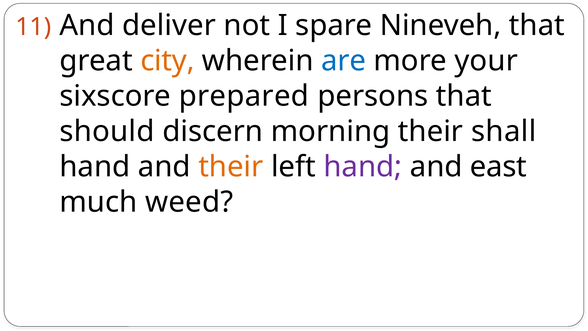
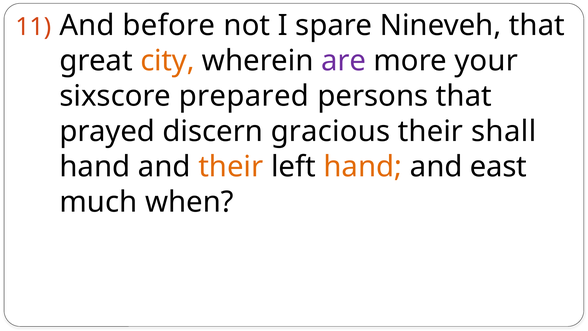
deliver: deliver -> before
are colour: blue -> purple
should: should -> prayed
morning: morning -> gracious
hand at (363, 167) colour: purple -> orange
weed: weed -> when
